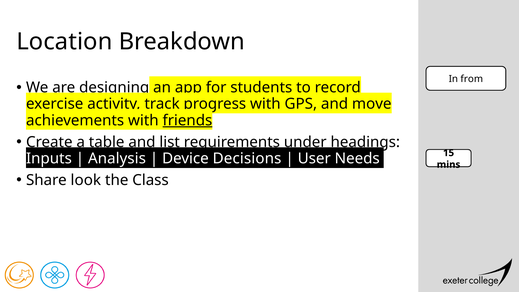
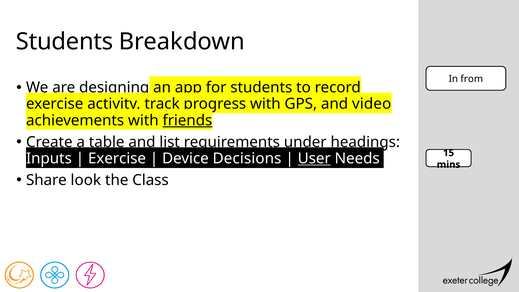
Location at (64, 42): Location -> Students
move: move -> video
Analysis at (117, 158): Analysis -> Exercise
User underline: none -> present
